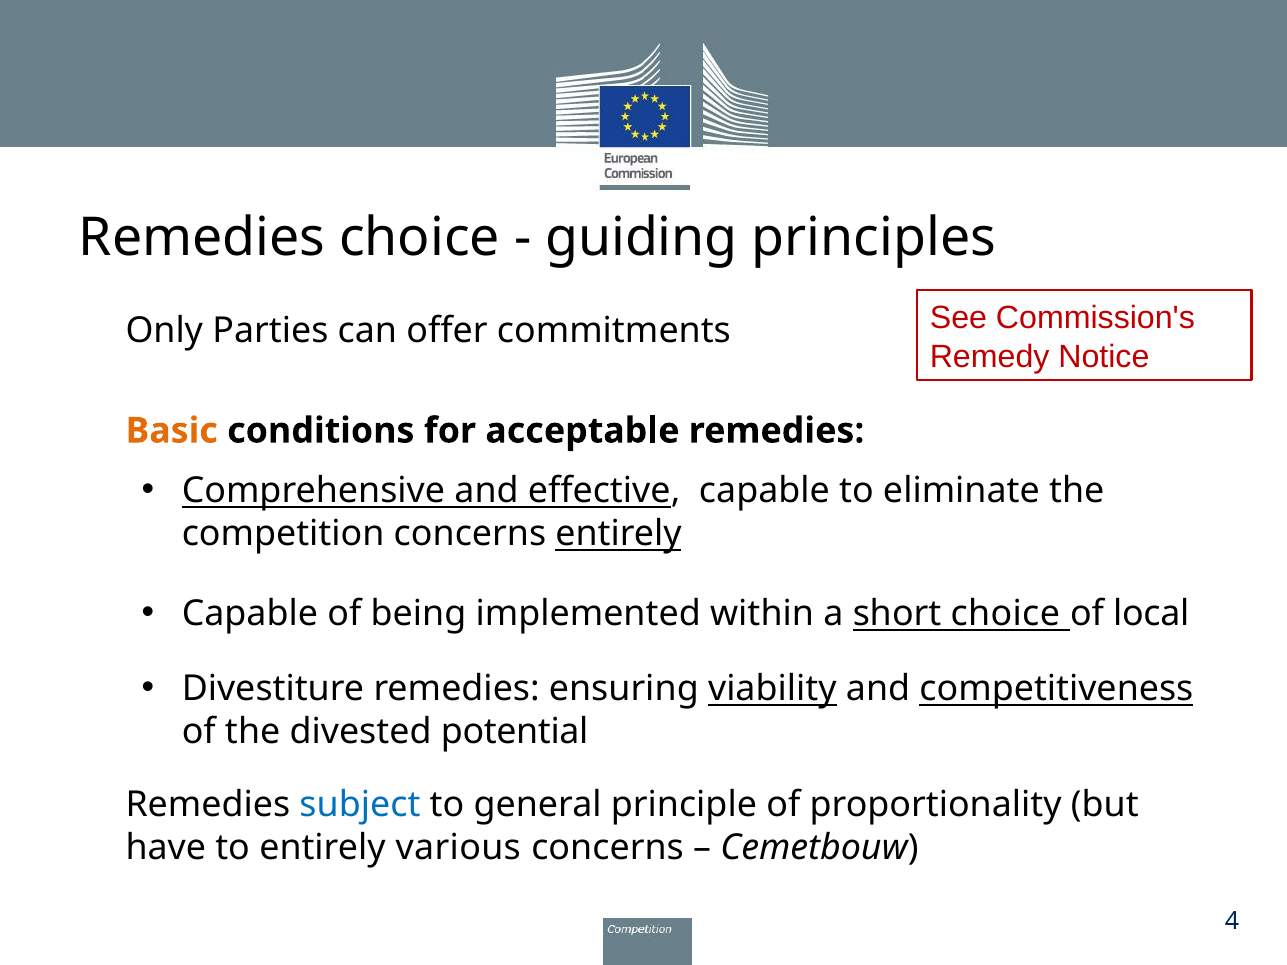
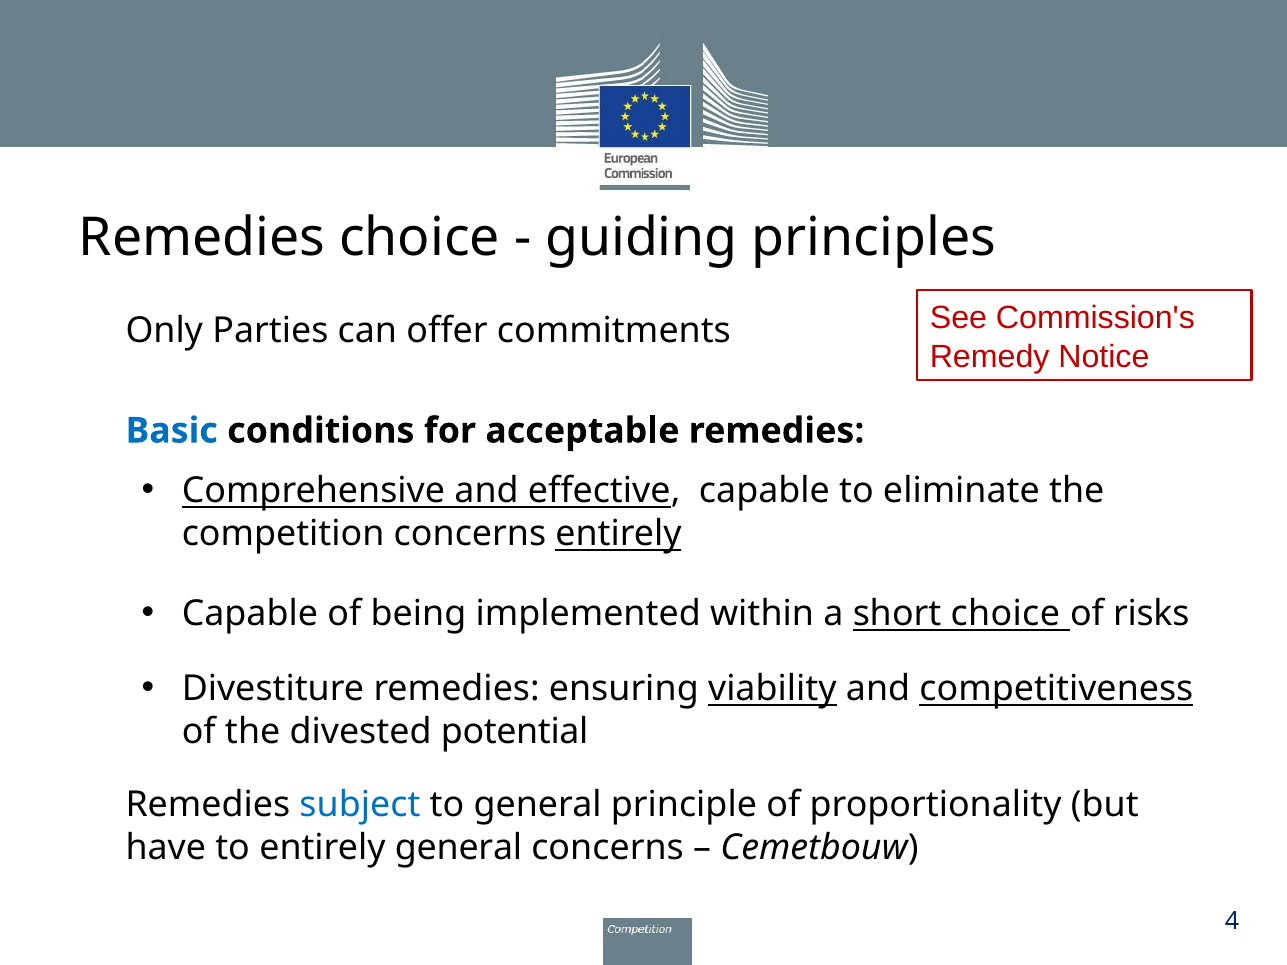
Basic colour: orange -> blue
local: local -> risks
entirely various: various -> general
